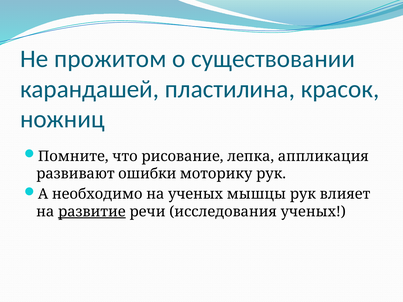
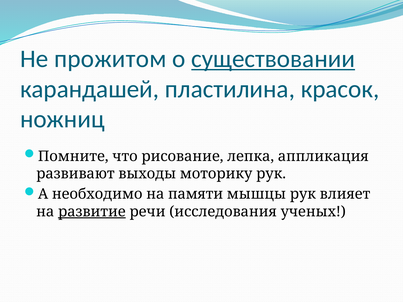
существовании underline: none -> present
ошибки: ошибки -> выходы
на ученых: ученых -> памяти
